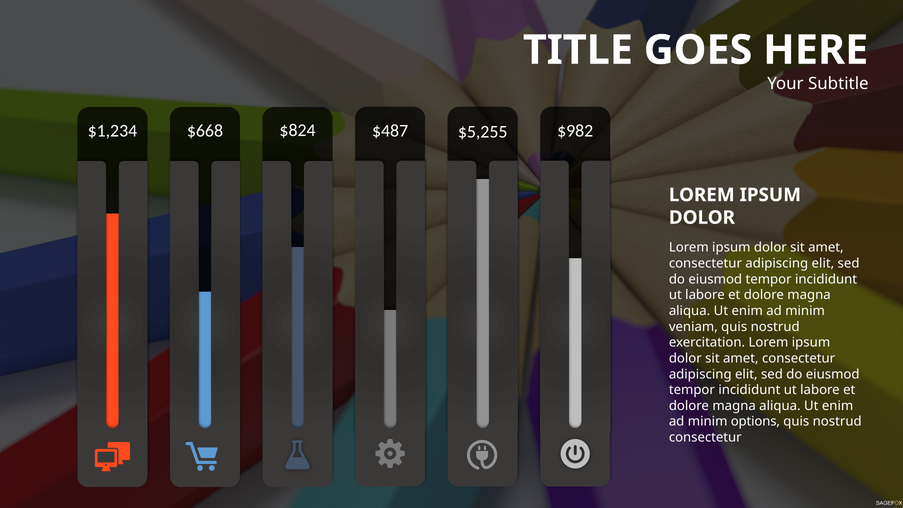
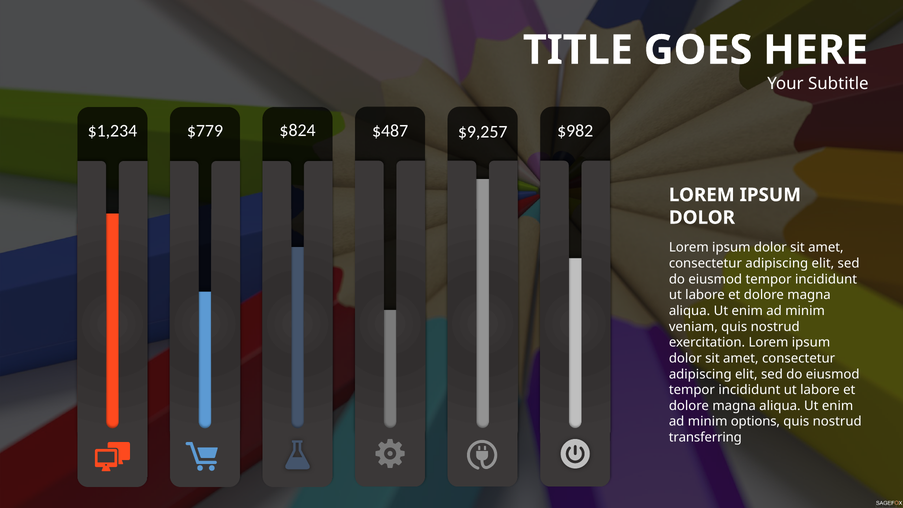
$668: $668 -> $779
$5,255: $5,255 -> $9,257
consectetur at (705, 437): consectetur -> transferring
